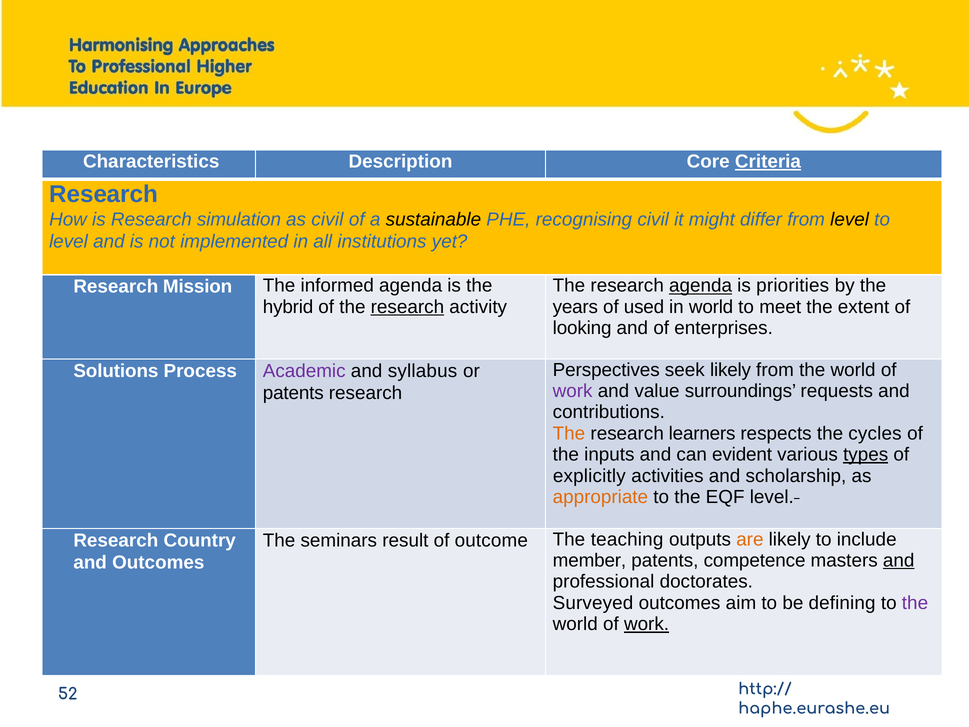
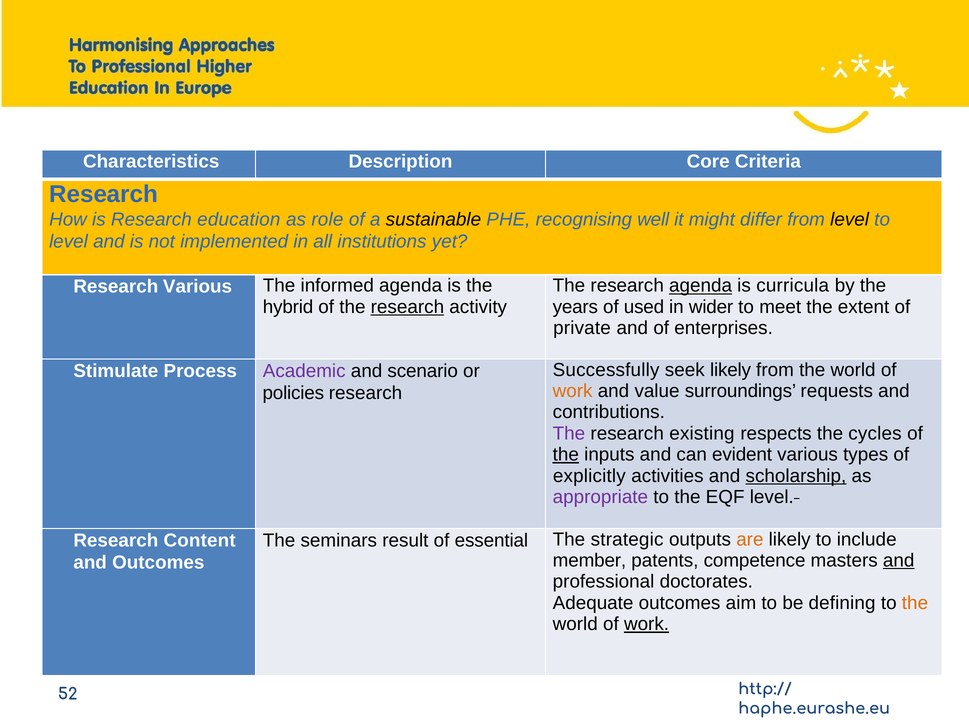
Criteria underline: present -> none
simulation: simulation -> education
as civil: civil -> role
recognising civil: civil -> well
priorities: priorities -> curricula
Research Mission: Mission -> Various
in world: world -> wider
looking: looking -> private
Perspectives: Perspectives -> Successfully
Solutions: Solutions -> Stimulate
syllabus: syllabus -> scenario
work at (573, 391) colour: purple -> orange
patents at (293, 393): patents -> policies
The at (569, 433) colour: orange -> purple
learners: learners -> existing
the at (566, 454) underline: none -> present
types underline: present -> none
scholarship underline: none -> present
appropriate colour: orange -> purple
Country: Country -> Content
outcome: outcome -> essential
teaching: teaching -> strategic
Surveyed: Surveyed -> Adequate
the at (915, 603) colour: purple -> orange
